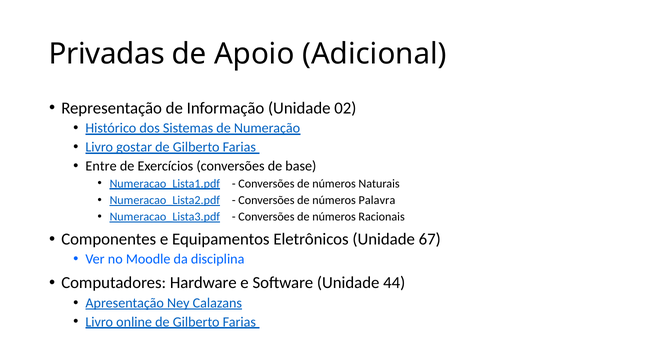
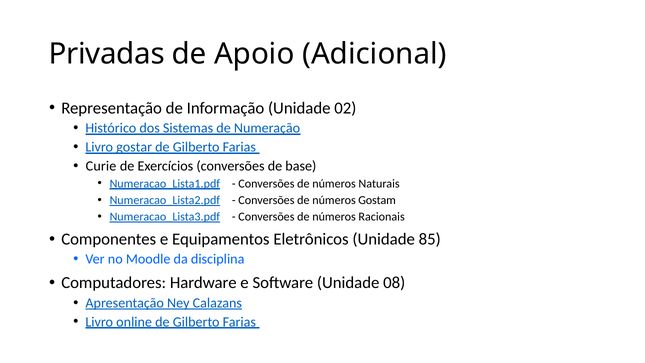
Entre: Entre -> Curie
Palavra: Palavra -> Gostam
67: 67 -> 85
44: 44 -> 08
